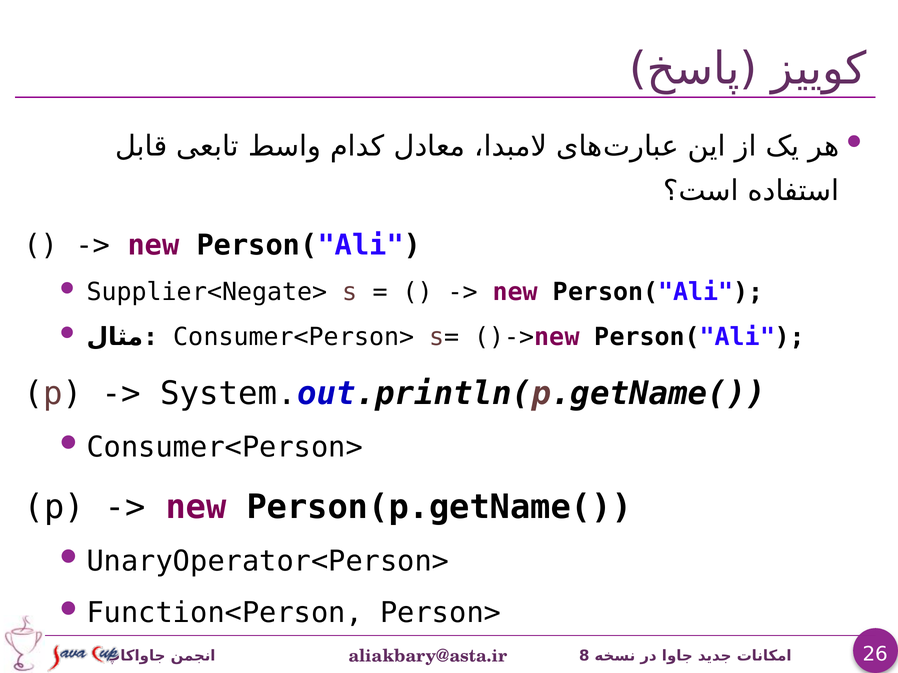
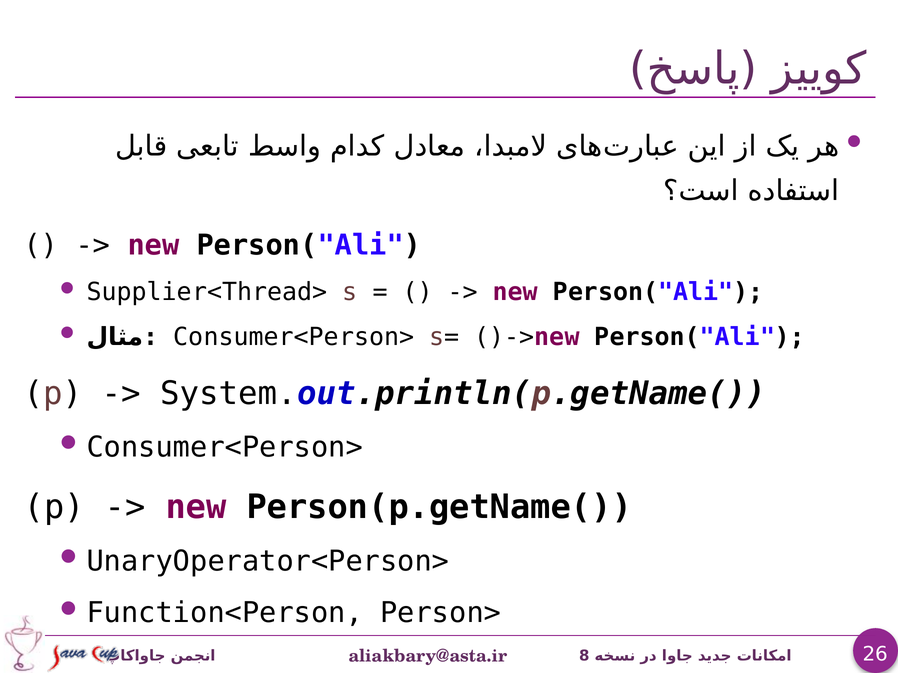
Supplier<Negate>: Supplier<Negate> -> Supplier<Thread>
